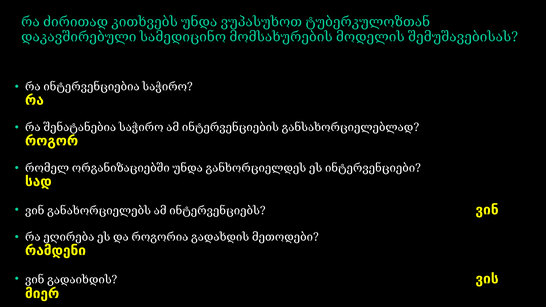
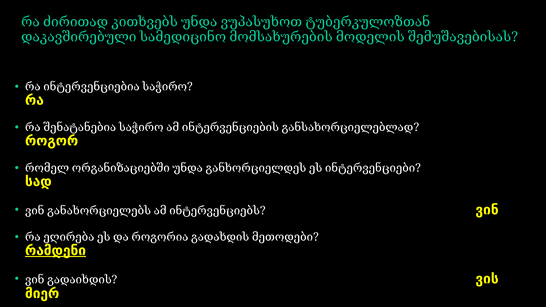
რამდენი underline: none -> present
